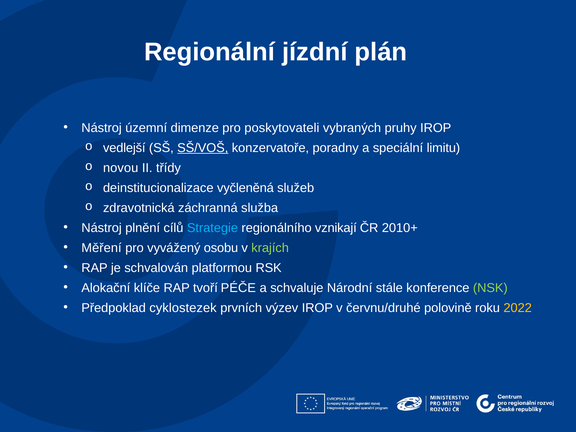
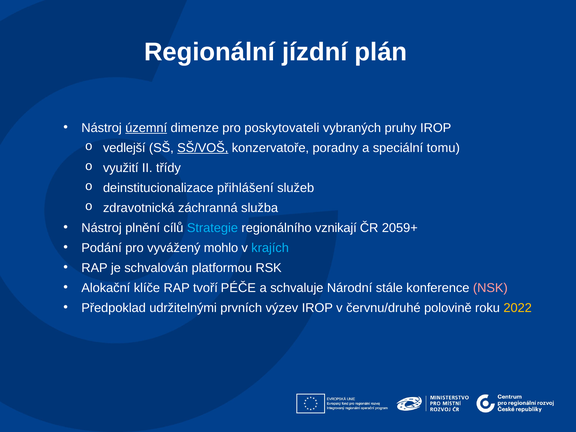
územní underline: none -> present
limitu: limitu -> tomu
novou: novou -> využití
vyčleněná: vyčleněná -> přihlášení
2010+: 2010+ -> 2059+
Měření: Měření -> Podání
osobu: osobu -> mohlo
krajích colour: light green -> light blue
NSK colour: light green -> pink
cyklostezek: cyklostezek -> udržitelnými
